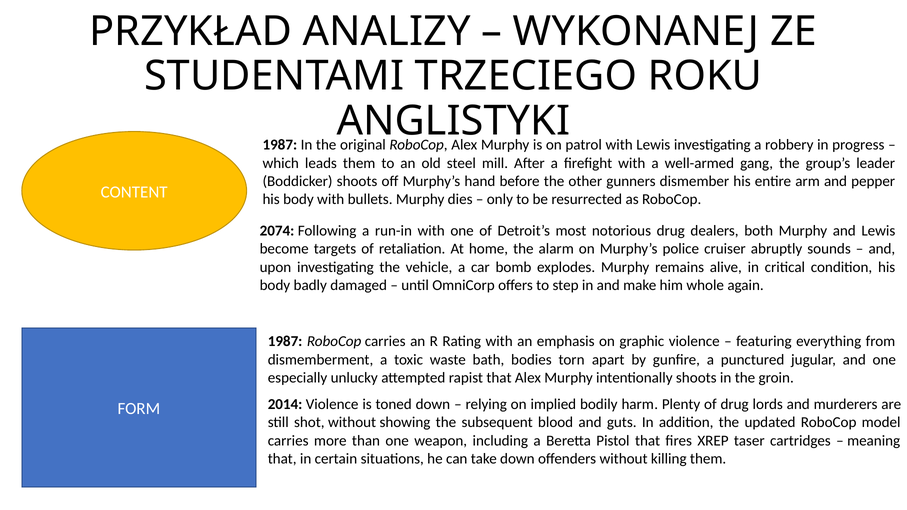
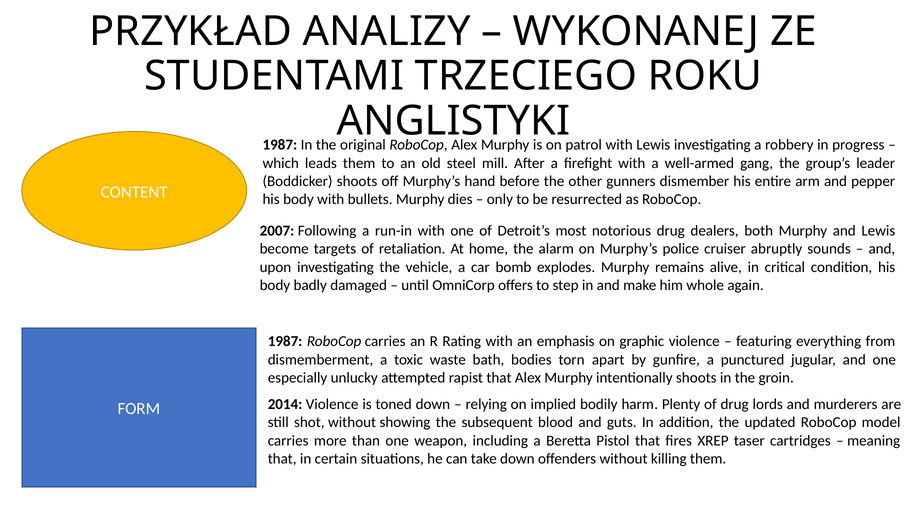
2074: 2074 -> 2007
